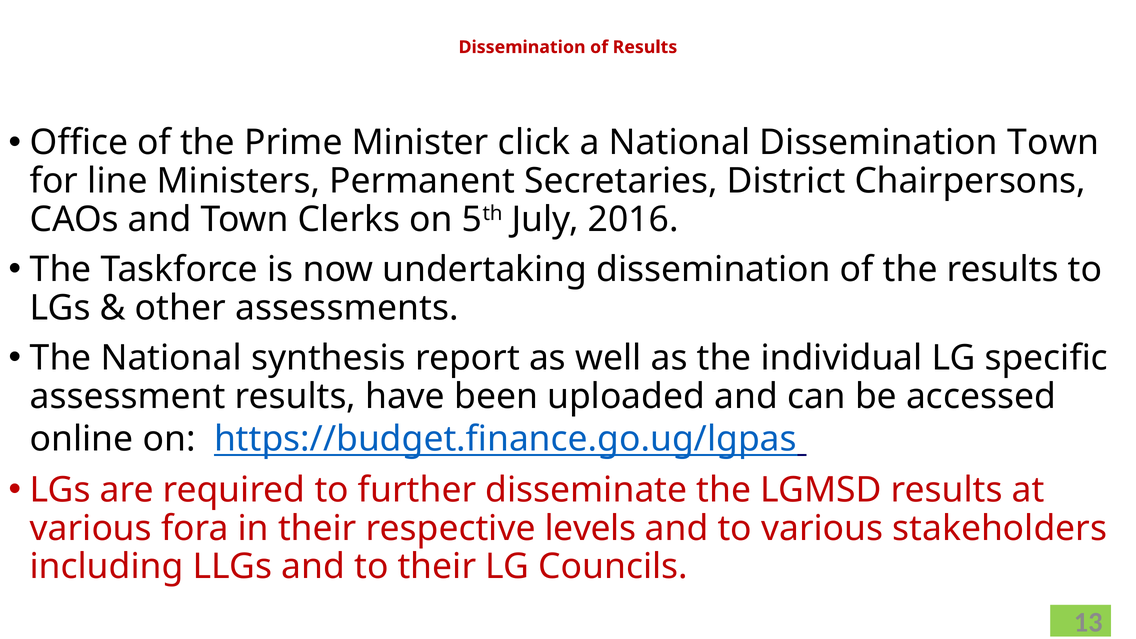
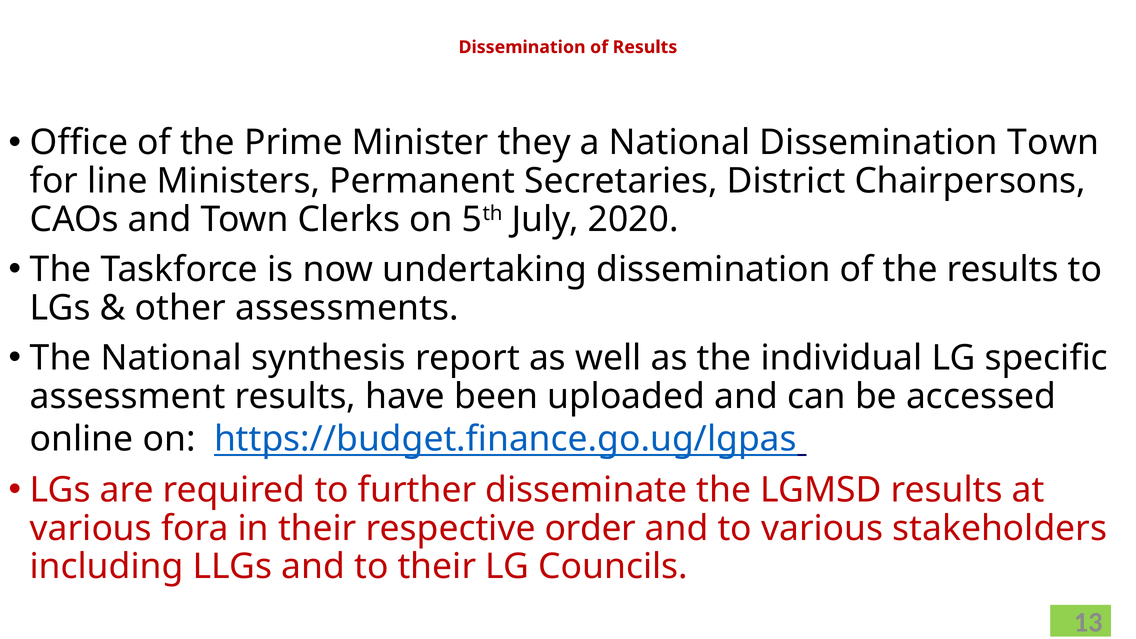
click: click -> they
2016: 2016 -> 2020
levels: levels -> order
